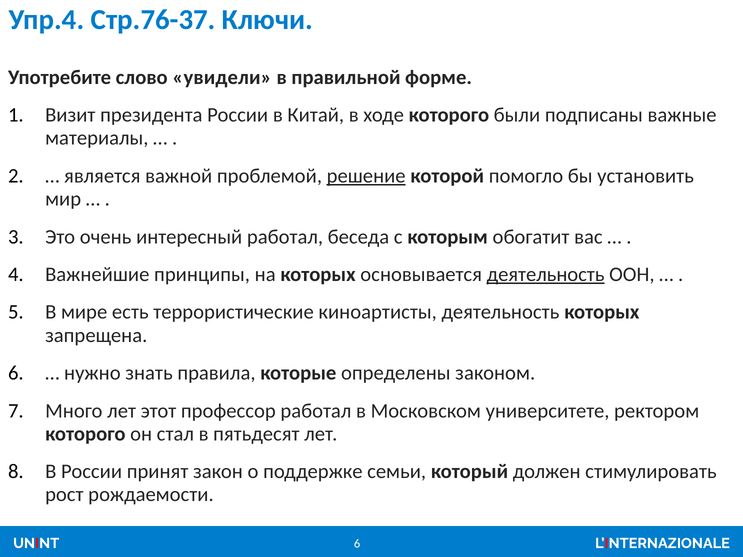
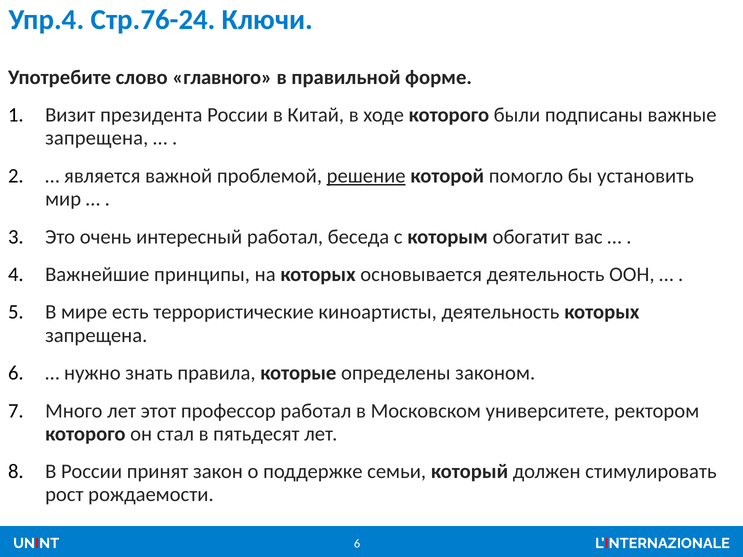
Стр.76-37: Стр.76-37 -> Стр.76-24
увидели: увидели -> главного
материалы at (97, 138): материалы -> запрещена
деятельность at (546, 275) underline: present -> none
